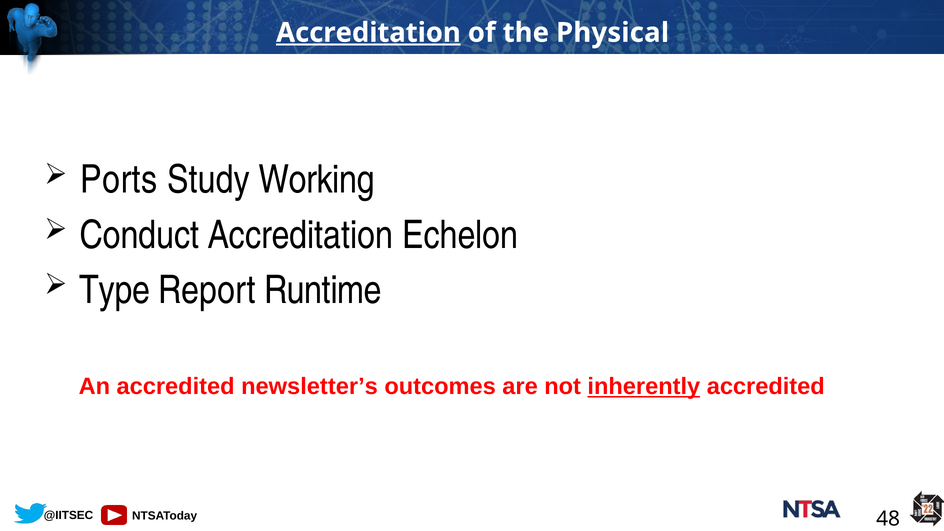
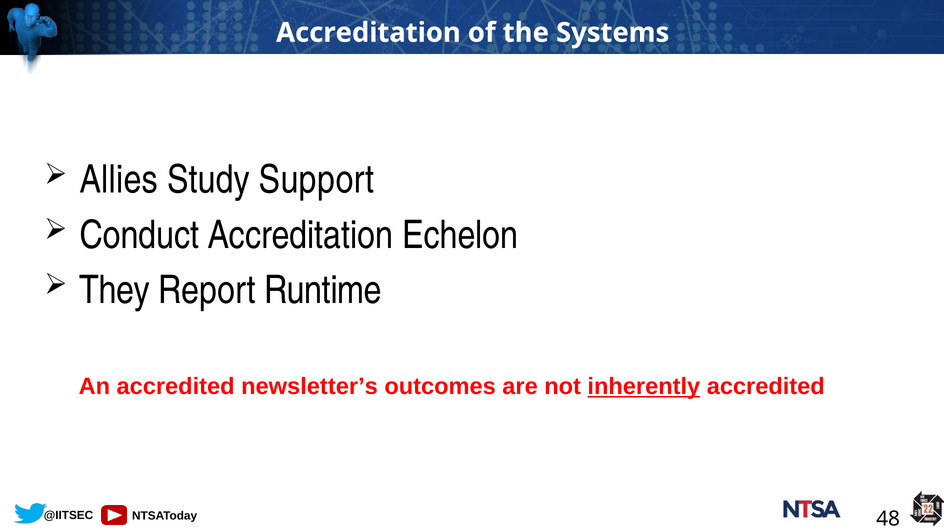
Accreditation at (368, 33) underline: present -> none
Physical: Physical -> Systems
Ports: Ports -> Allies
Working: Working -> Support
Type: Type -> They
